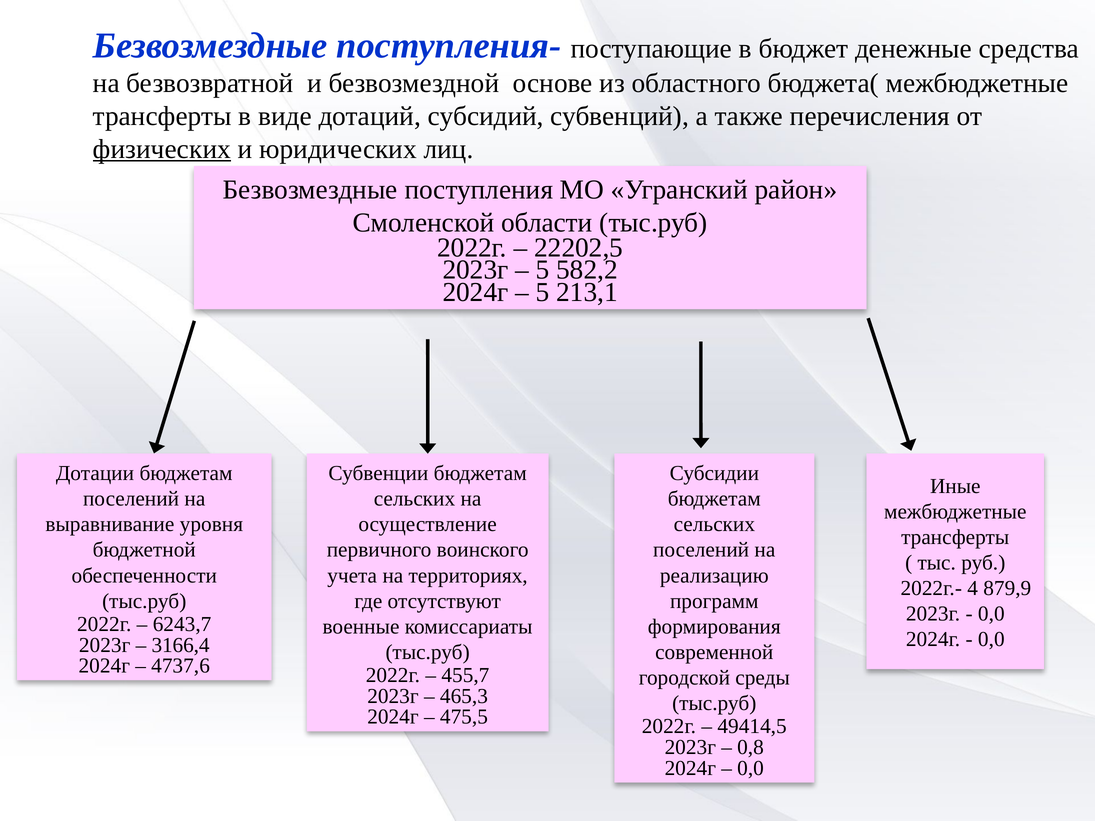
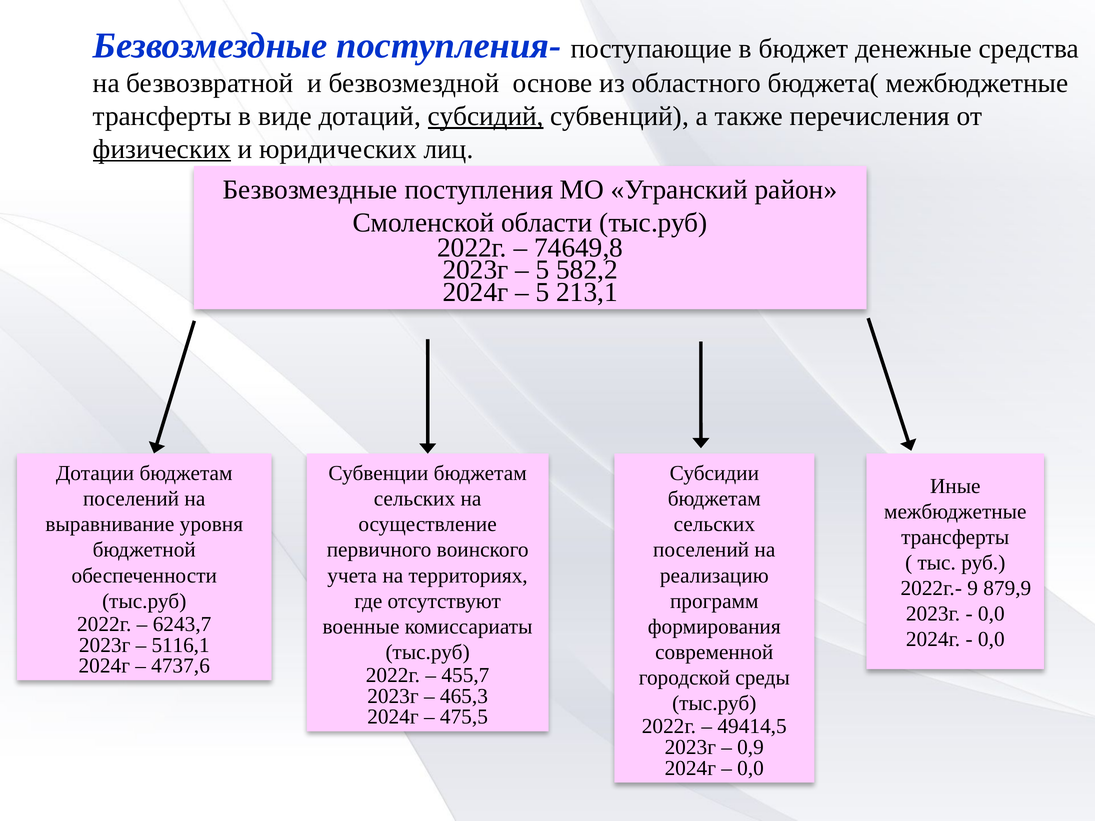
субсидий underline: none -> present
22202,5: 22202,5 -> 74649,8
4: 4 -> 9
3166,4: 3166,4 -> 5116,1
0,8: 0,8 -> 0,9
